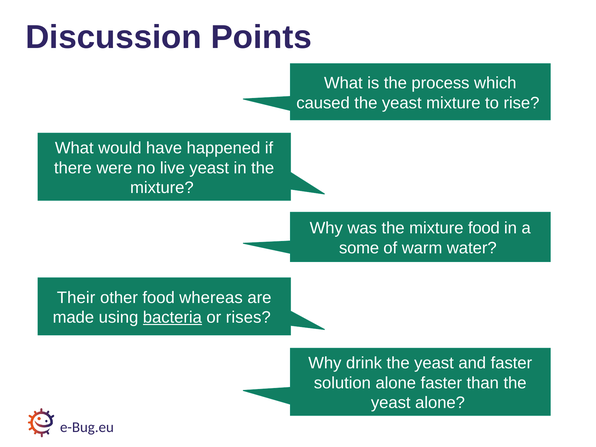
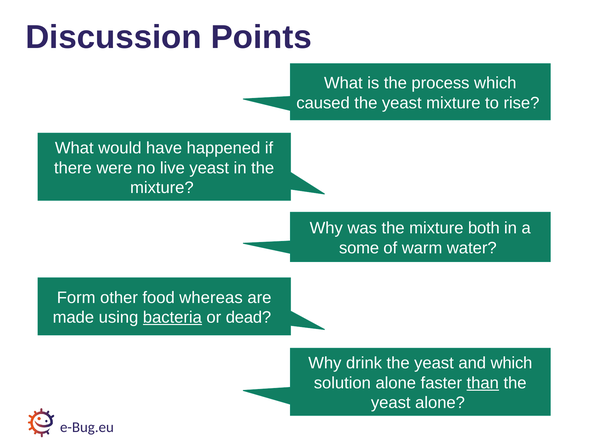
mixture food: food -> both
Their: Their -> Form
rises: rises -> dead
and faster: faster -> which
than underline: none -> present
